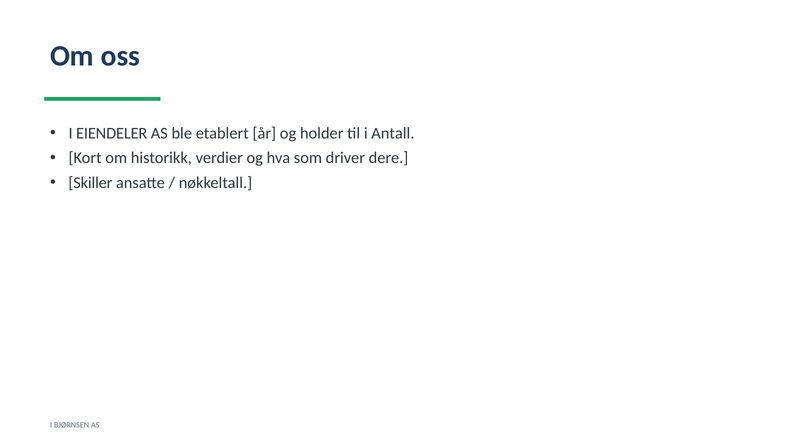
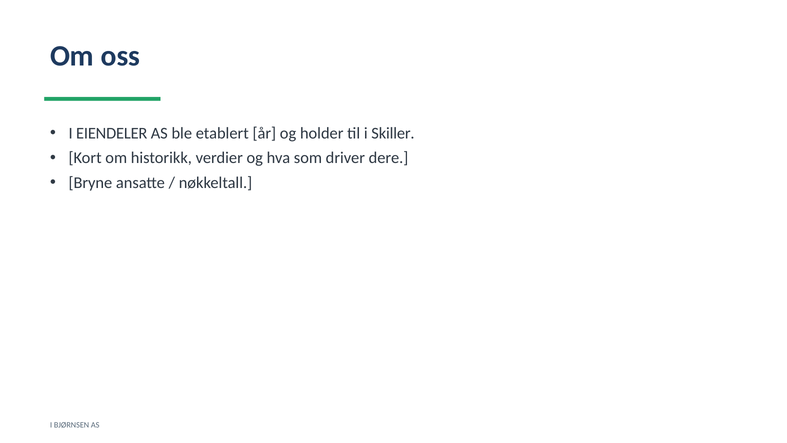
Antall: Antall -> Skiller
Skiller: Skiller -> Bryne
